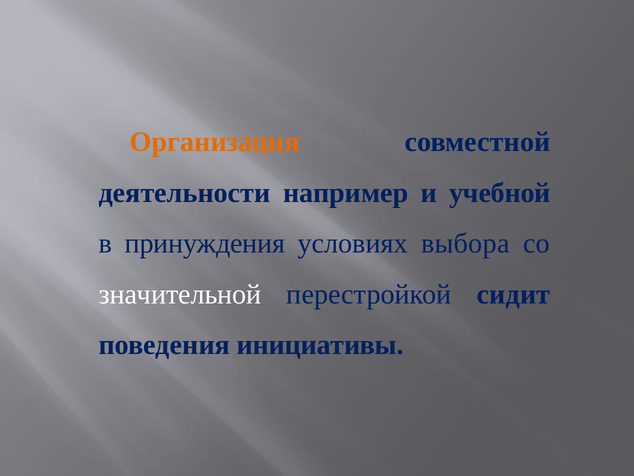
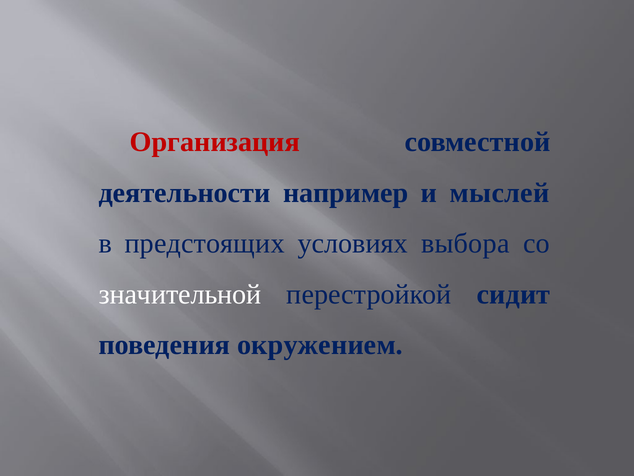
Организация colour: orange -> red
учебной: учебной -> мыслей
принуждения: принуждения -> предстоящих
инициативы: инициативы -> окружением
